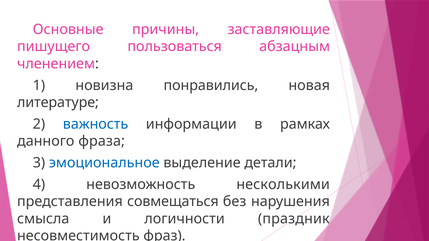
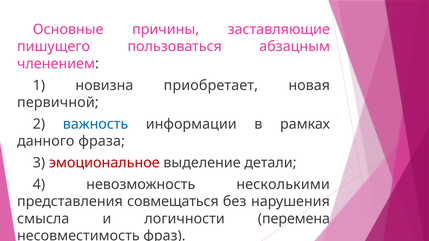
понравились: понравились -> приобретает
литературе: литературе -> первичной
эмоциональное colour: blue -> red
праздник: праздник -> перемена
